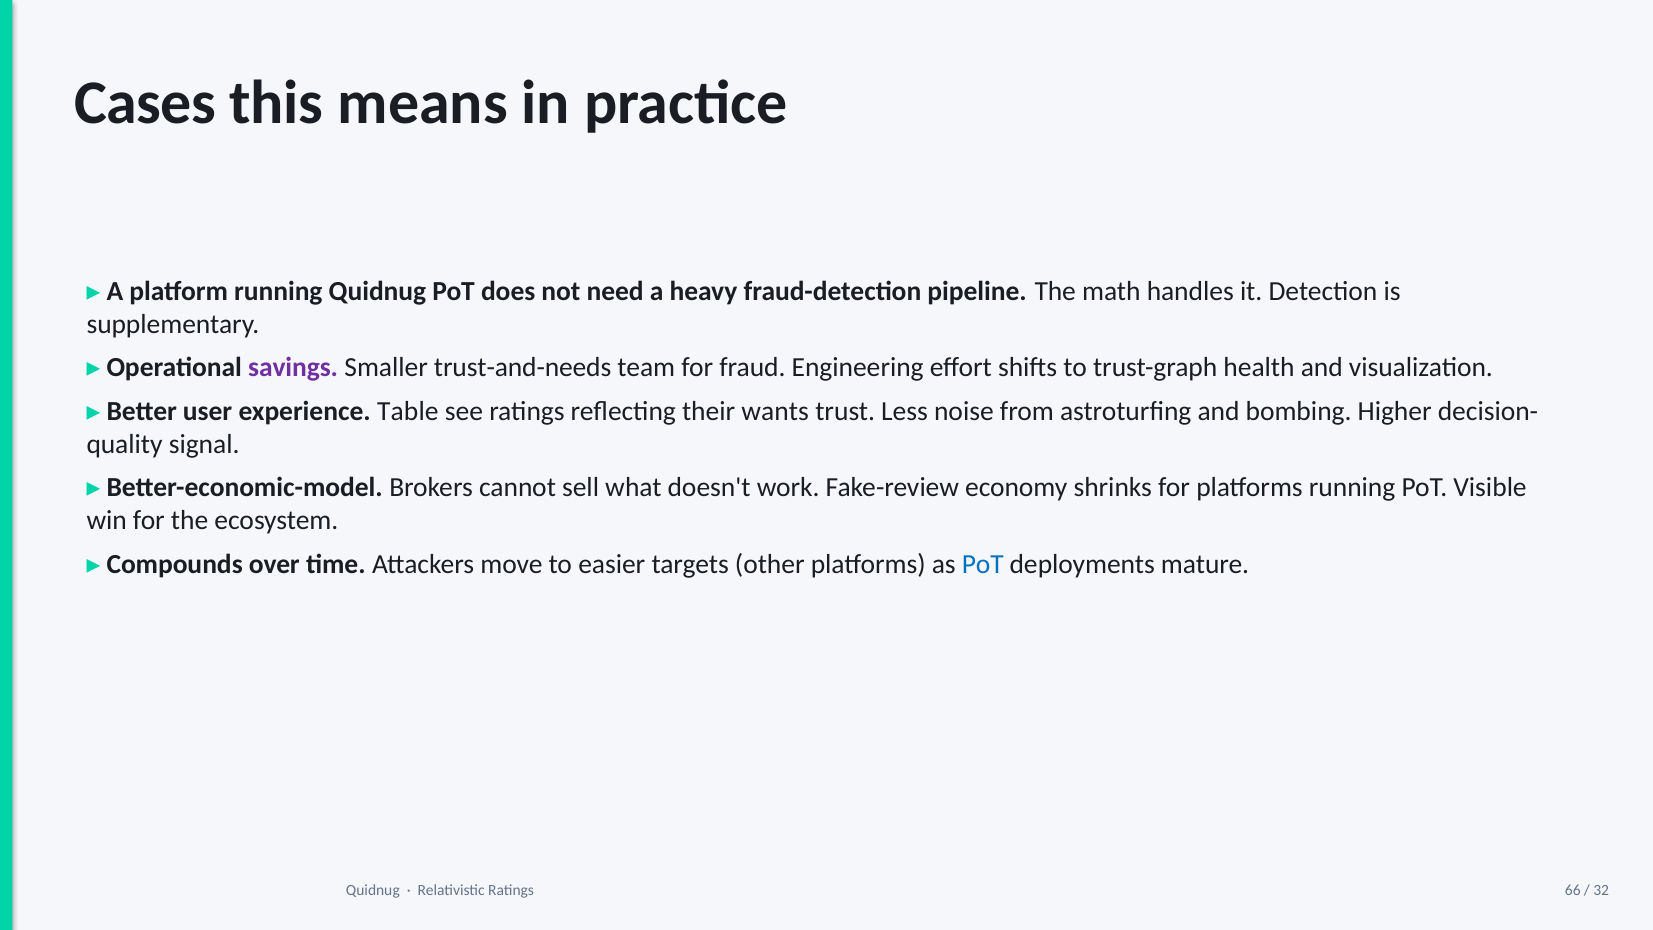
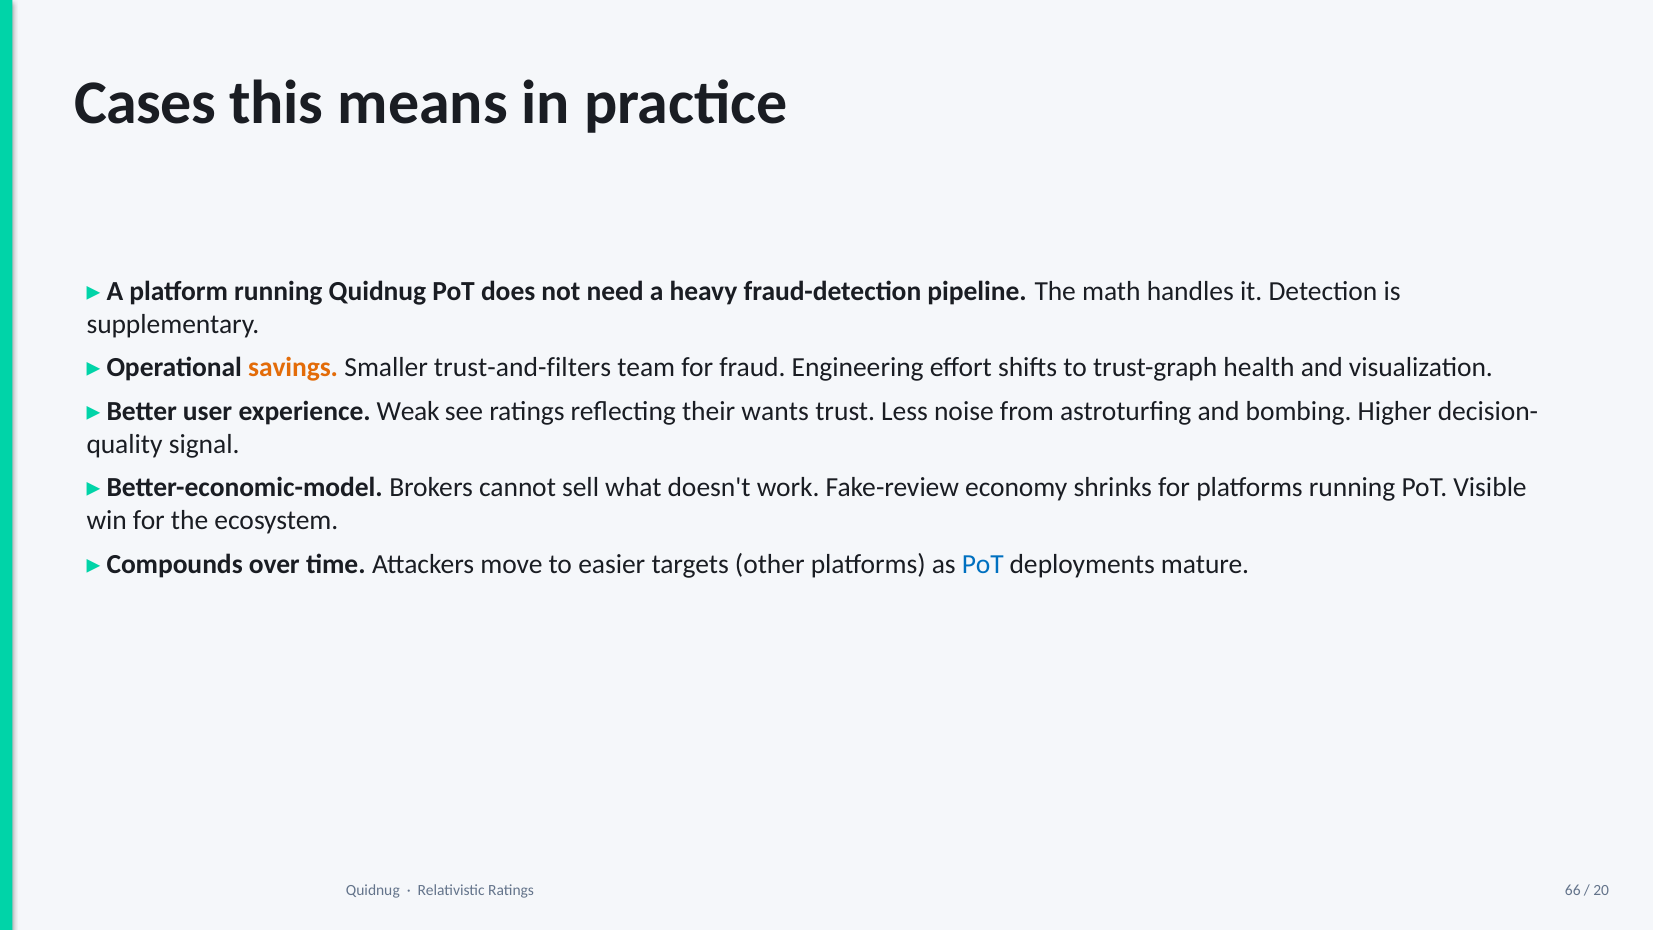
savings colour: purple -> orange
trust-and-needs: trust-and-needs -> trust-and-filters
Table: Table -> Weak
32: 32 -> 20
